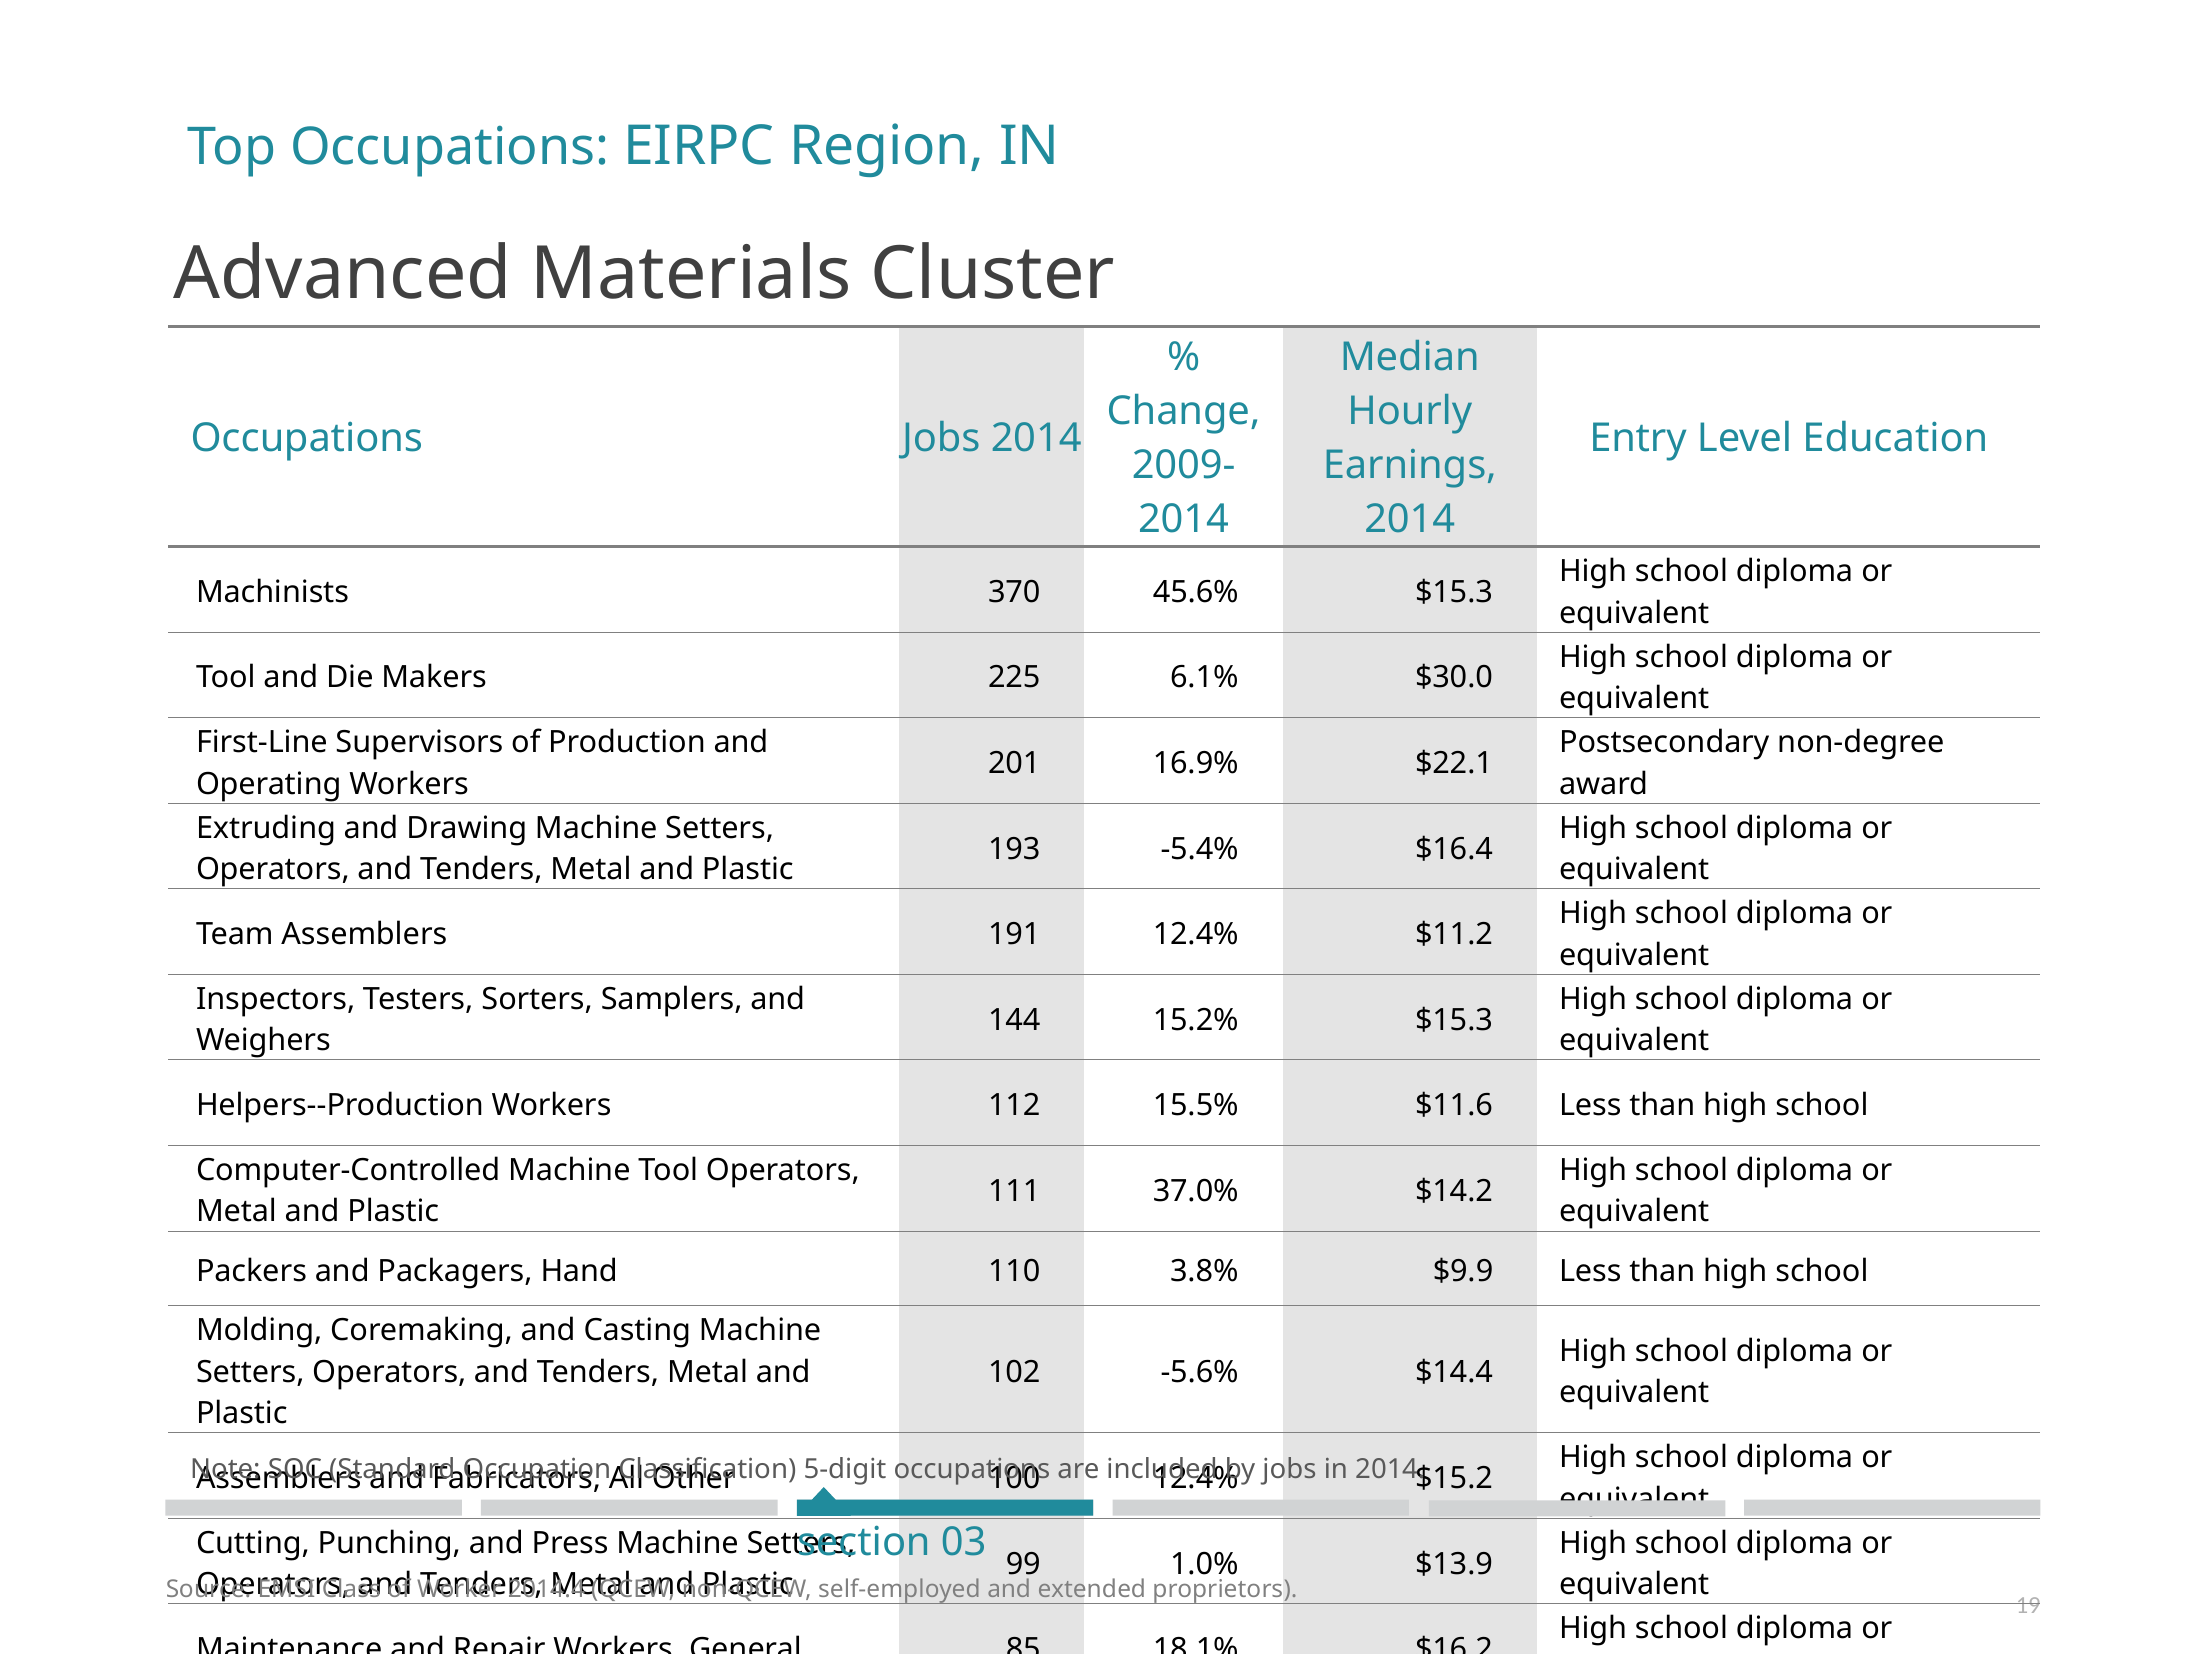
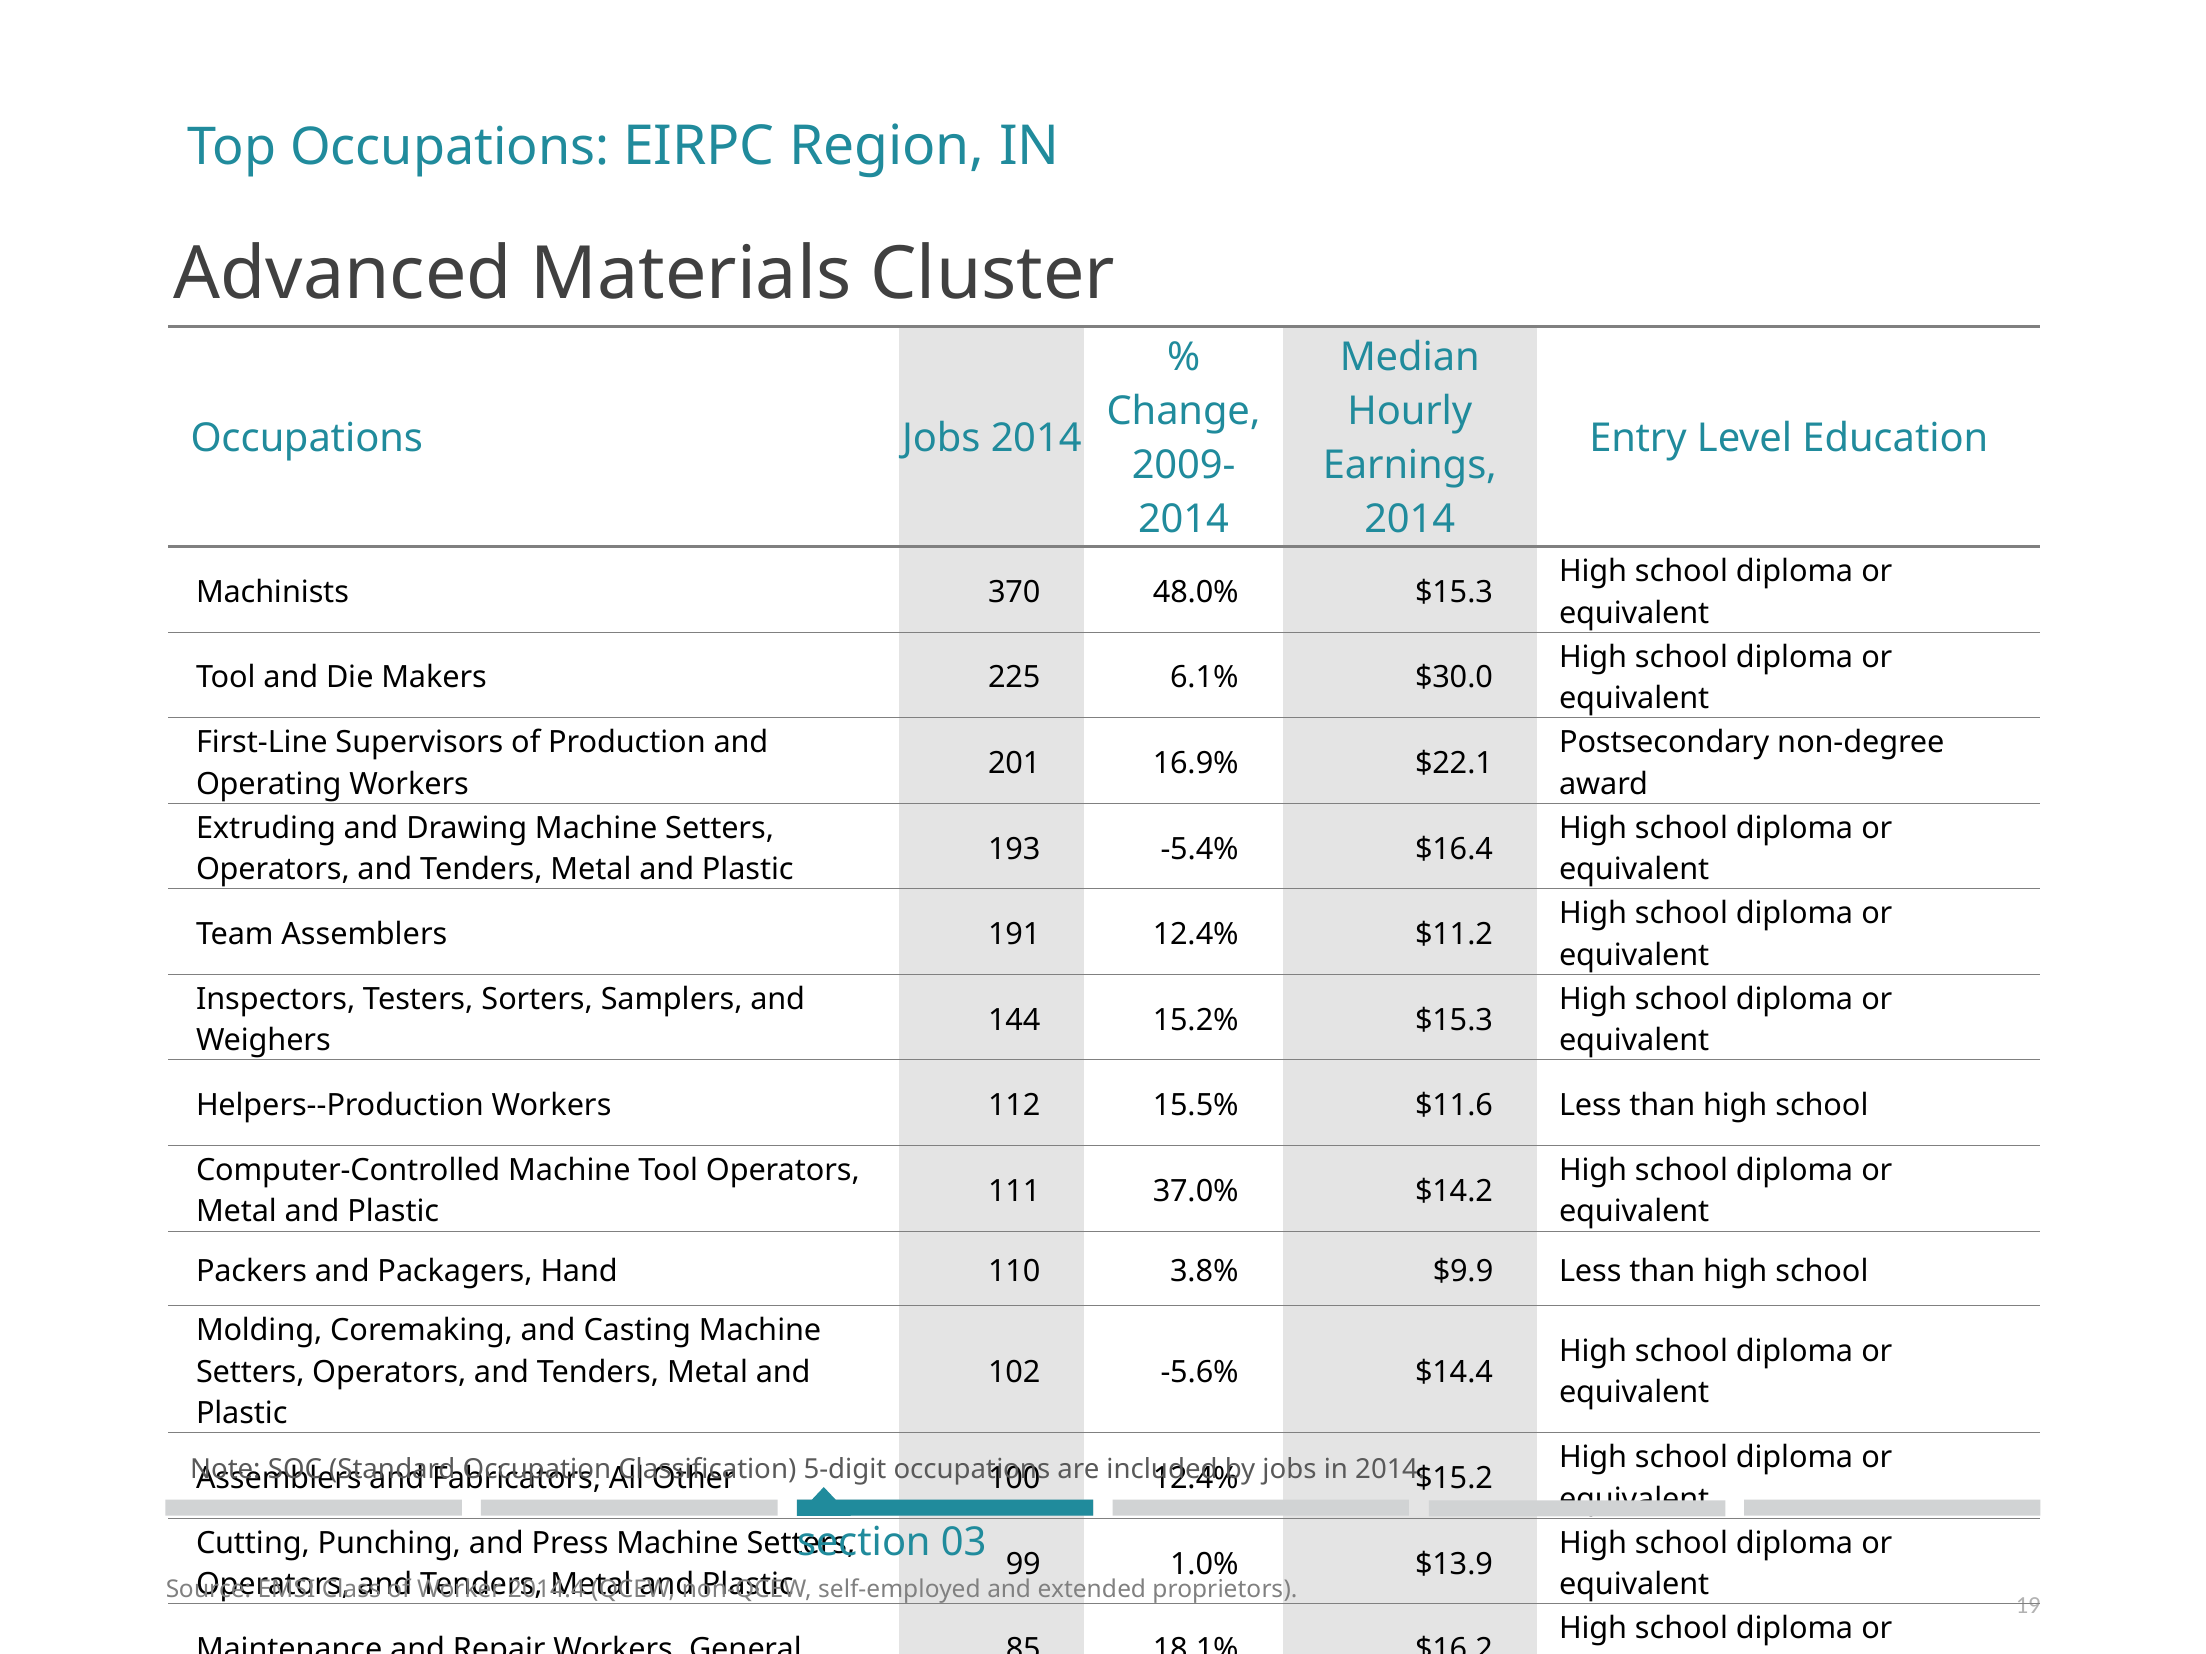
45.6%: 45.6% -> 48.0%
